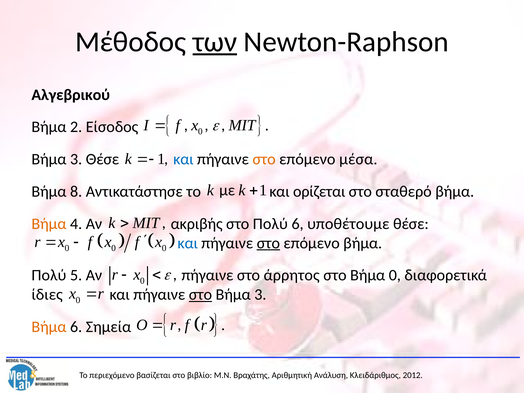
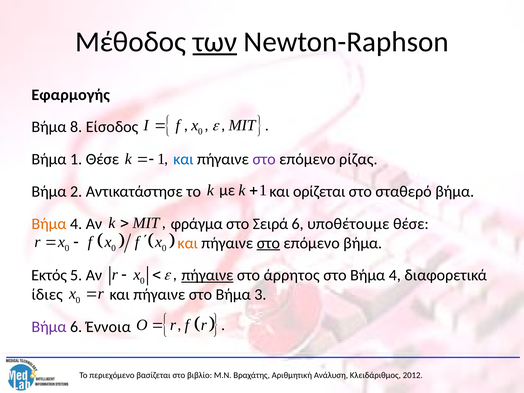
Αλγεβρικού: Αλγεβρικού -> Εφαρμογής
2: 2 -> 8
3 at (76, 159): 3 -> 1
στο at (264, 159) colour: orange -> purple
μέσα: μέσα -> ρίζας
8: 8 -> 2
ακριβής: ακριβής -> φράγμα
στο Πολύ: Πολύ -> Σειρά
και at (188, 243) colour: blue -> orange
Πολύ at (49, 275): Πολύ -> Εκτός
πήγαινε at (207, 275) underline: none -> present
στο Βήμα 0: 0 -> 4
στο at (200, 295) underline: present -> none
Βήμα at (49, 327) colour: orange -> purple
Σημεία: Σημεία -> Έννοια
